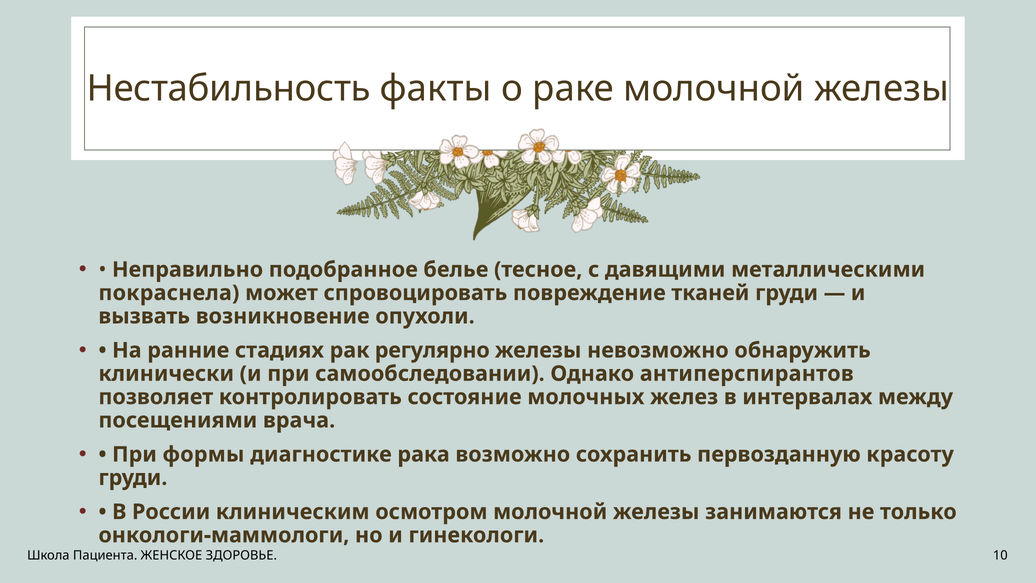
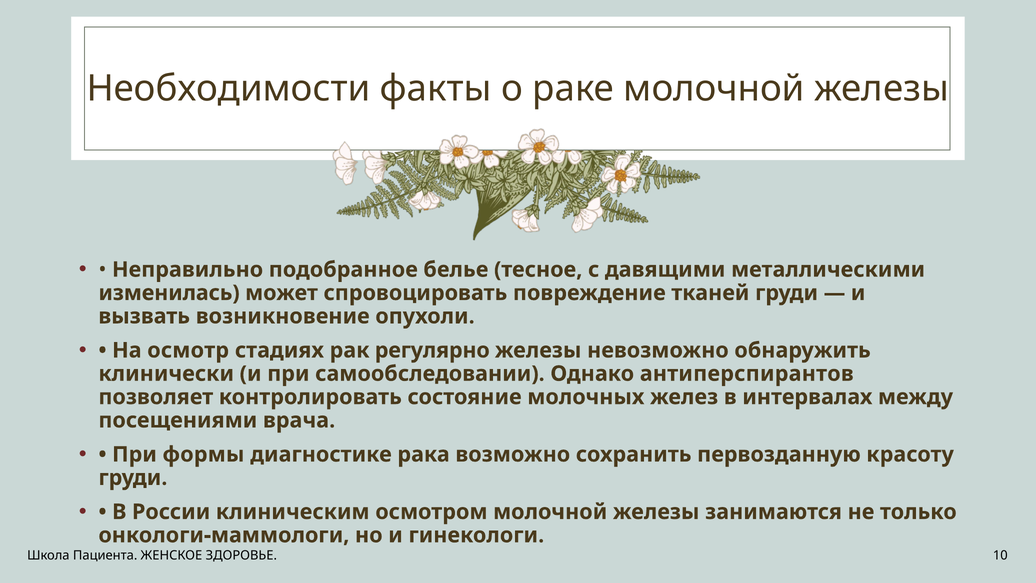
Нестабильность: Нестабильность -> Необходимости
покраснела: покраснела -> изменилась
ранние: ранние -> осмотр
